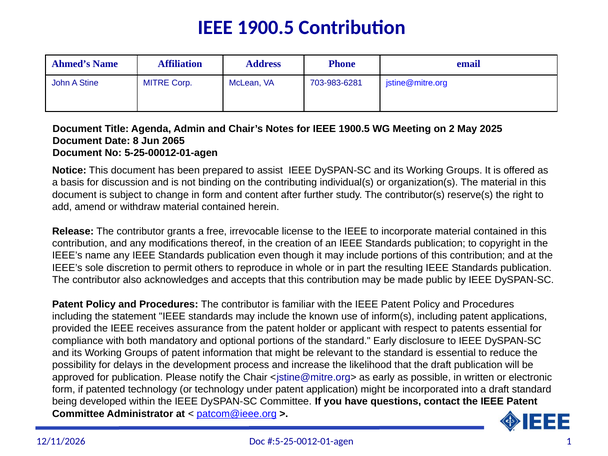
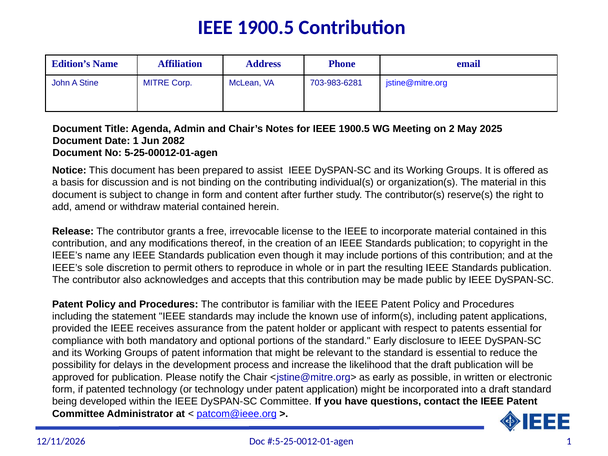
Ahmed’s: Ahmed’s -> Edition’s
Date 8: 8 -> 1
2065: 2065 -> 2082
